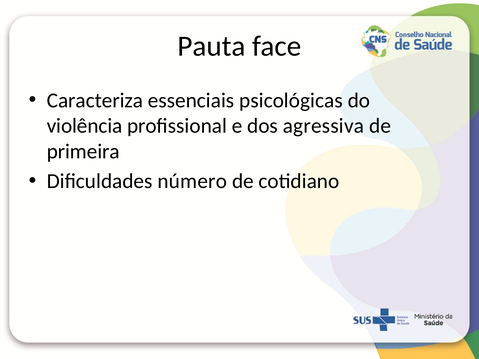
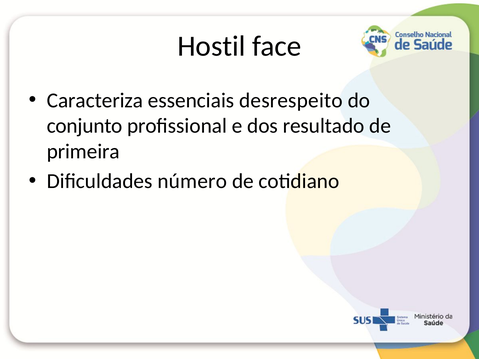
Pauta: Pauta -> Hostil
psicológicas: psicológicas -> desrespeito
violência: violência -> conjunto
agressiva: agressiva -> resultado
